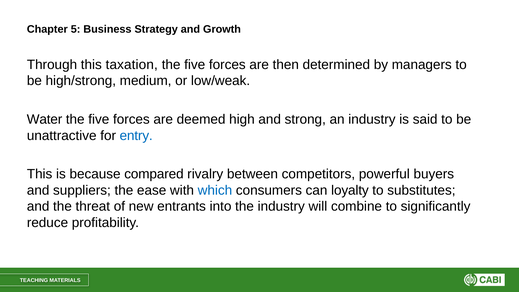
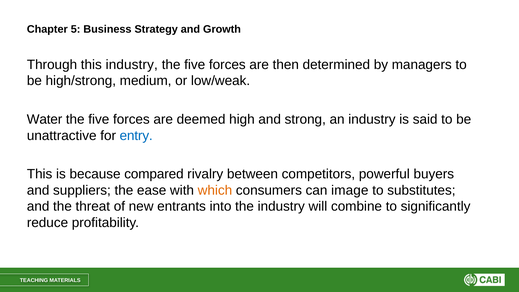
this taxation: taxation -> industry
which colour: blue -> orange
loyalty: loyalty -> image
